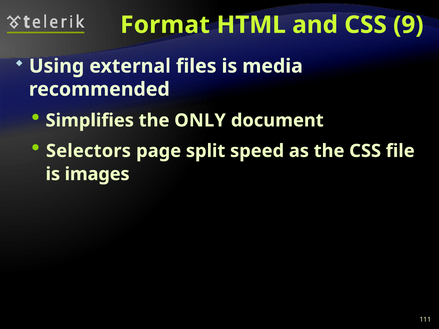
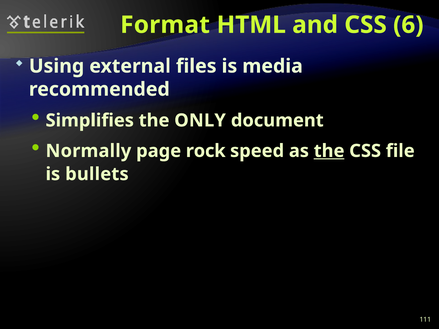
9: 9 -> 6
Selectors: Selectors -> Normally
split: split -> rock
the at (329, 151) underline: none -> present
images: images -> bullets
